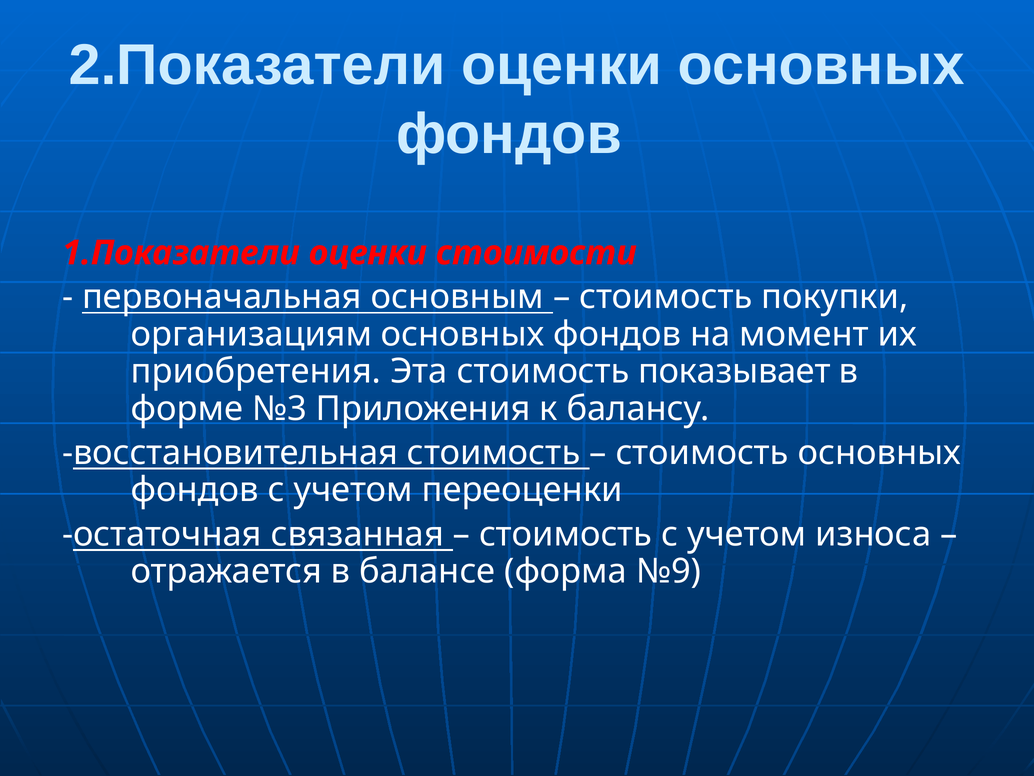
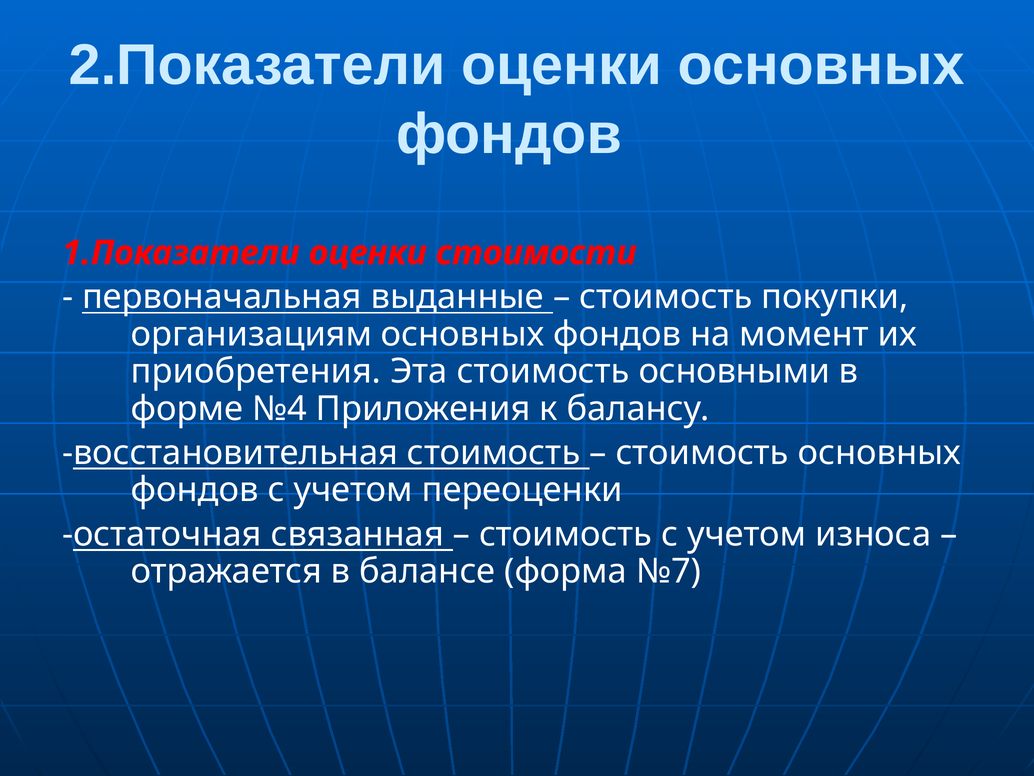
основным: основным -> выданные
показывает: показывает -> основными
№3: №3 -> №4
№9: №9 -> №7
